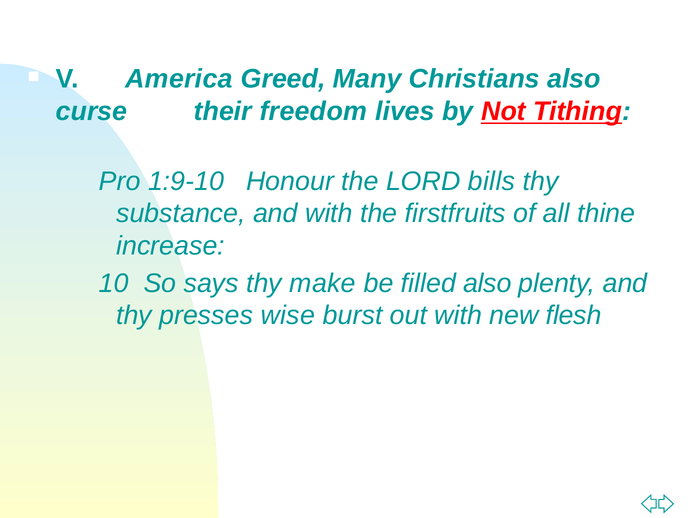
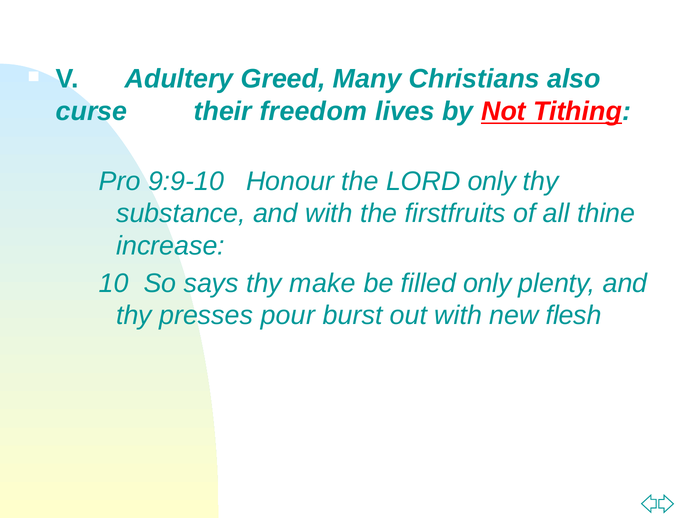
America: America -> Adultery
1:9-10: 1:9-10 -> 9:9-10
LORD bills: bills -> only
filled also: also -> only
wise: wise -> pour
